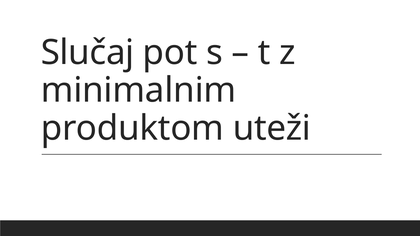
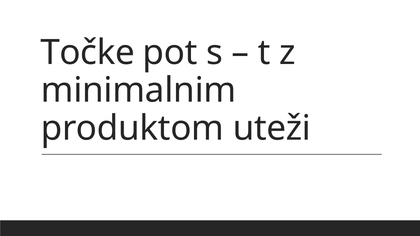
Slučaj: Slučaj -> Točke
